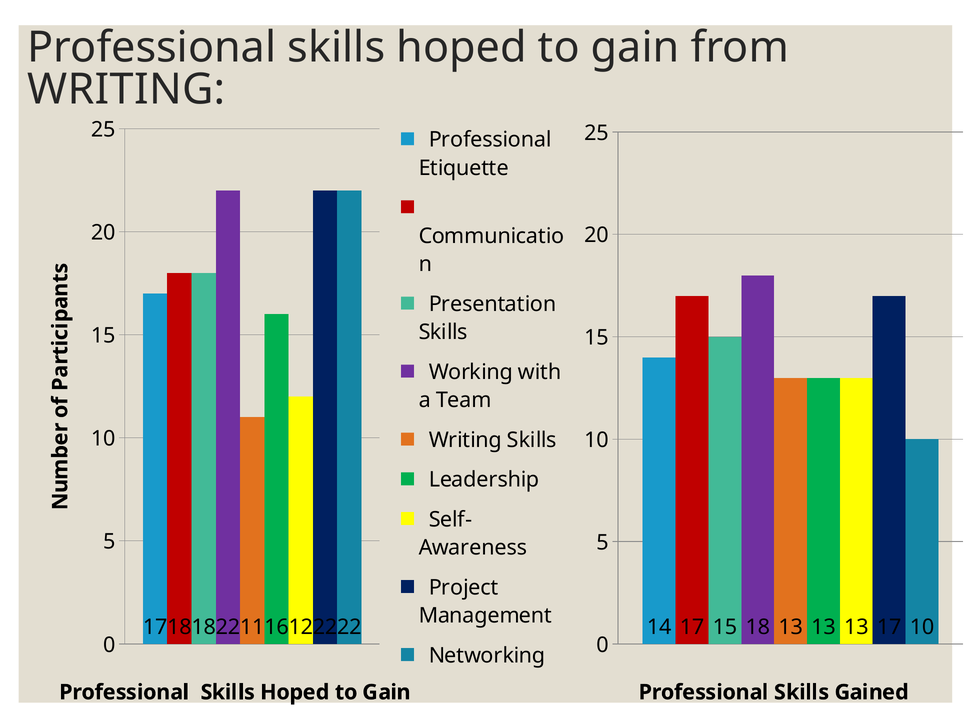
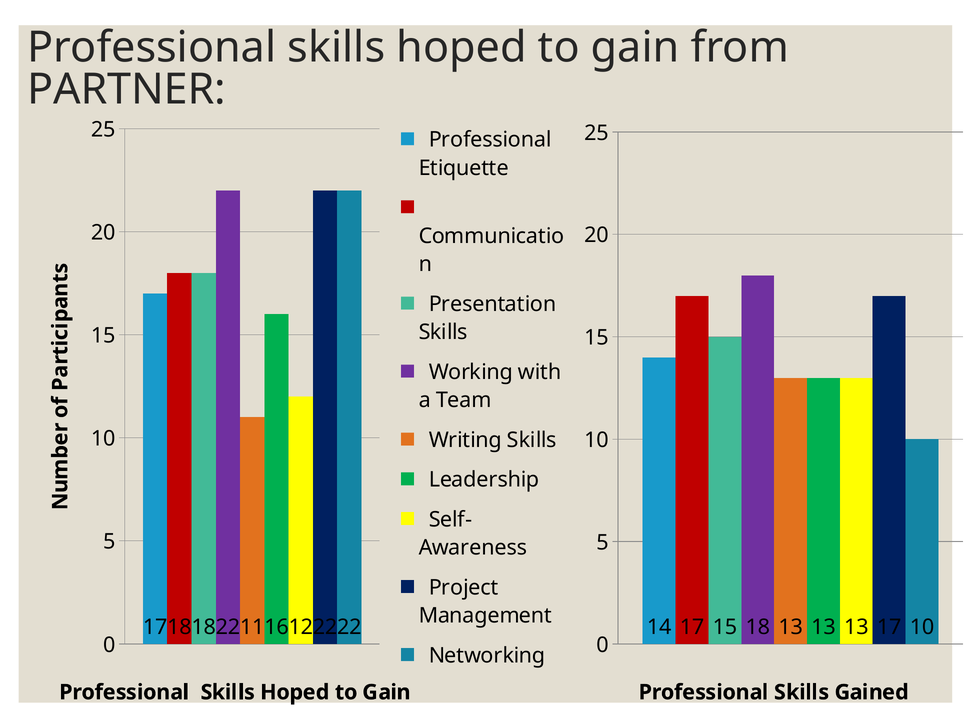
WRITING at (126, 90): WRITING -> PARTNER
